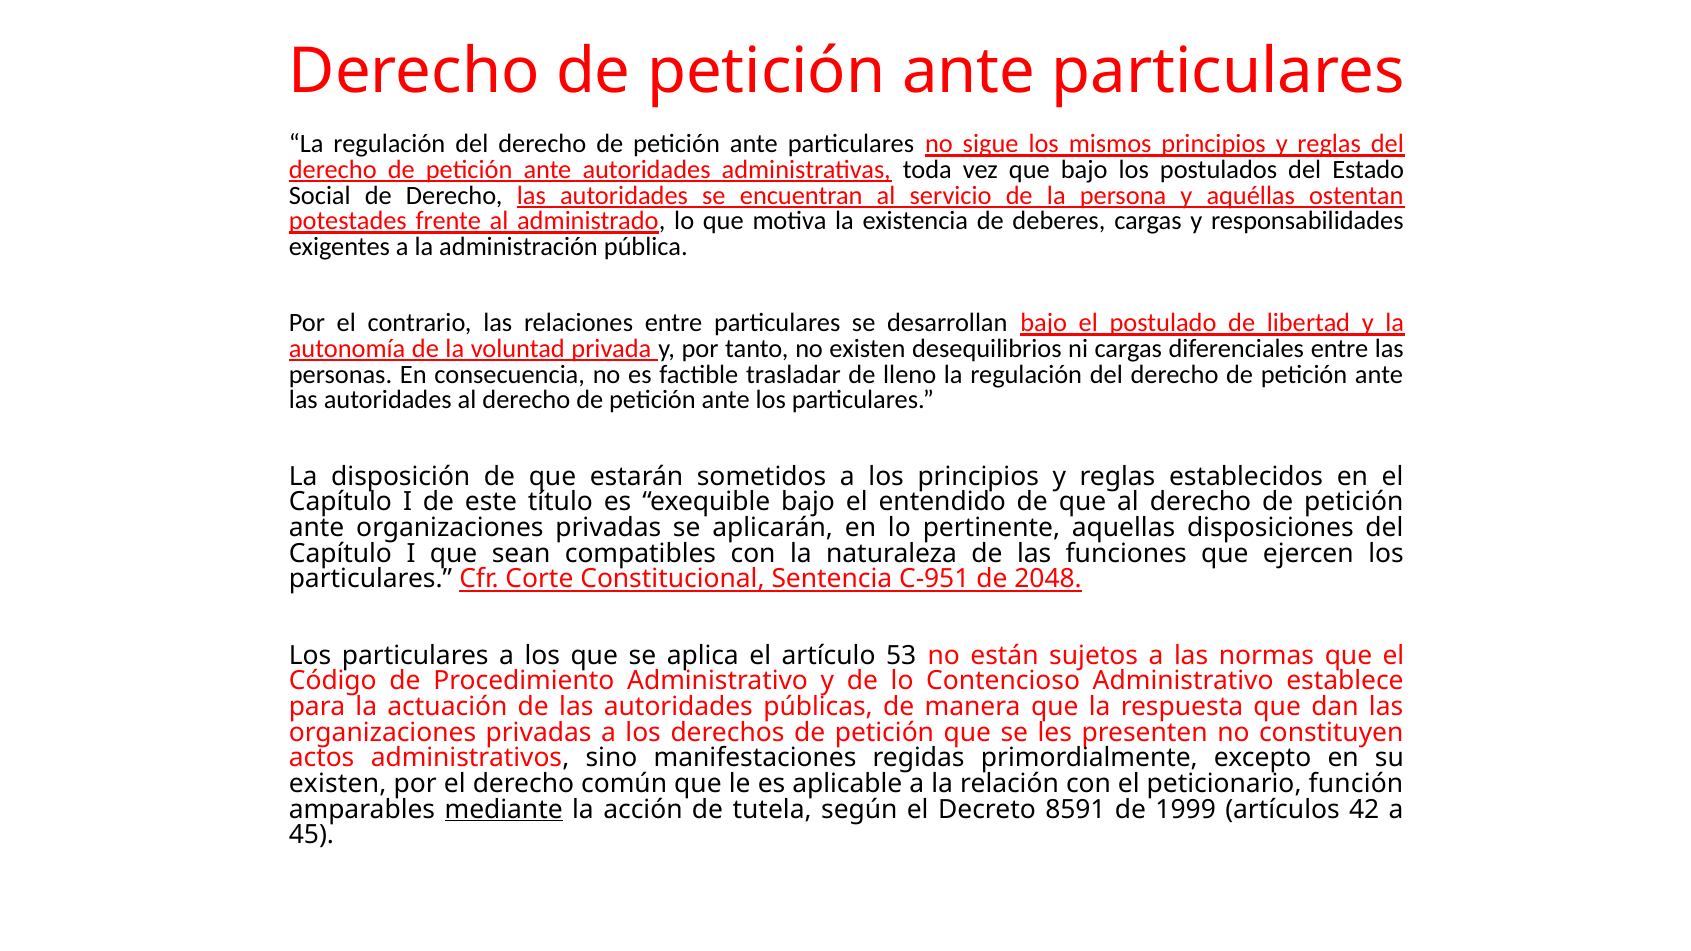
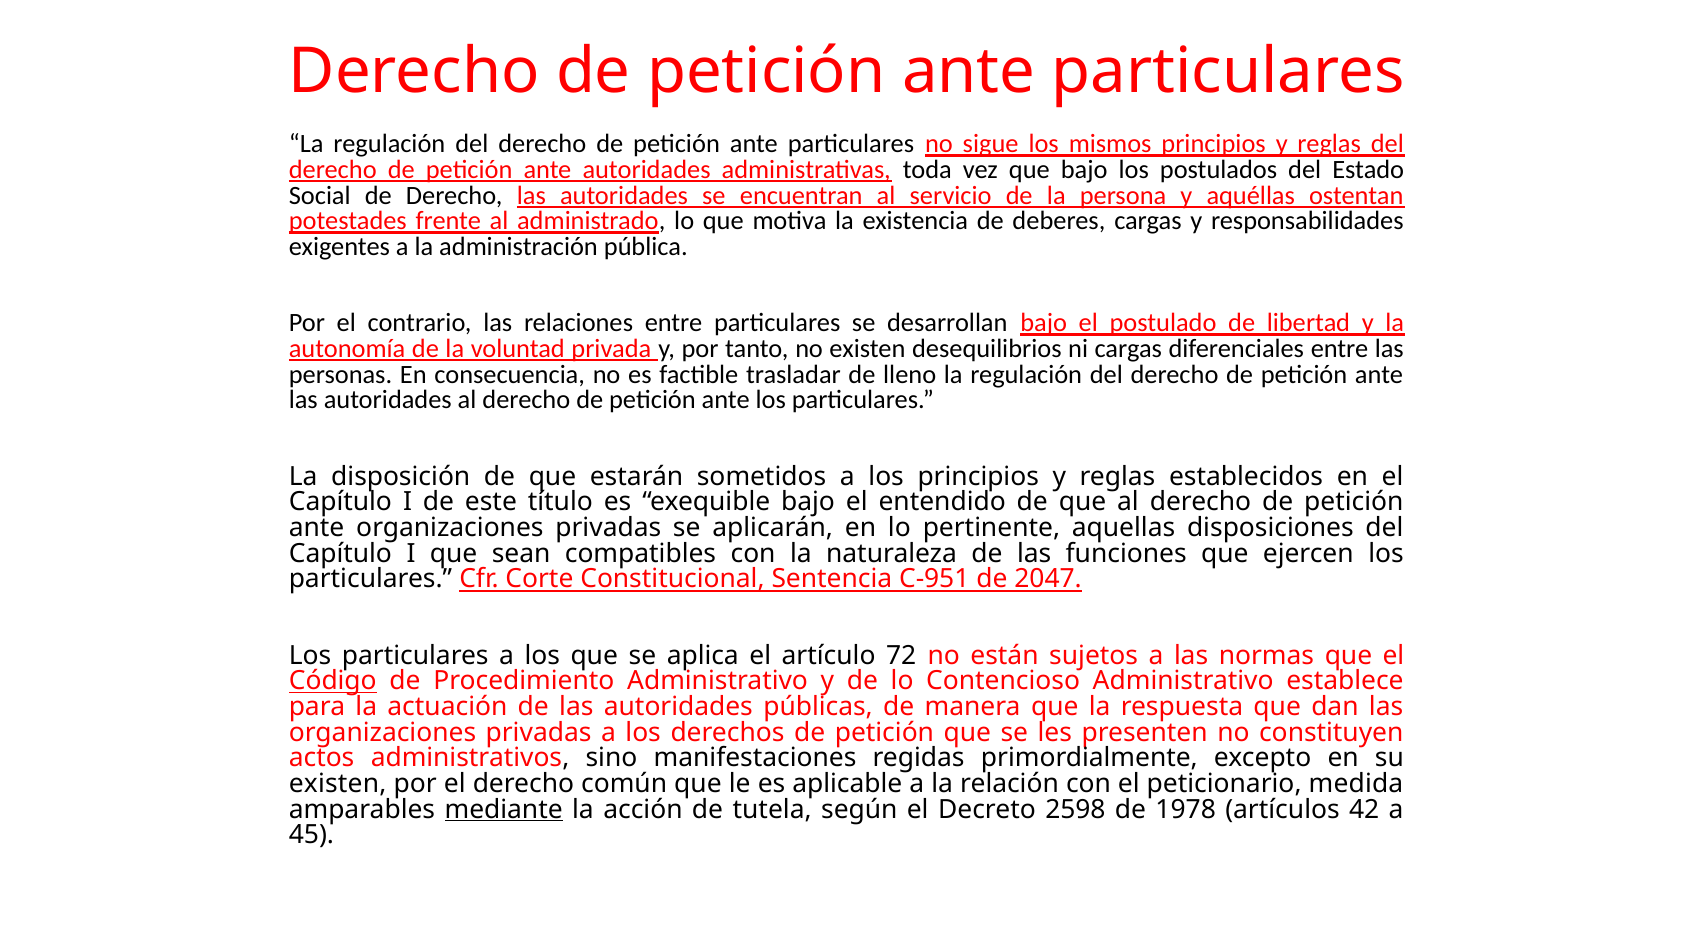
2048: 2048 -> 2047
53: 53 -> 72
Código underline: none -> present
función: función -> medida
8591: 8591 -> 2598
1999: 1999 -> 1978
